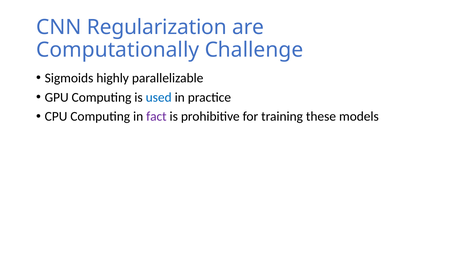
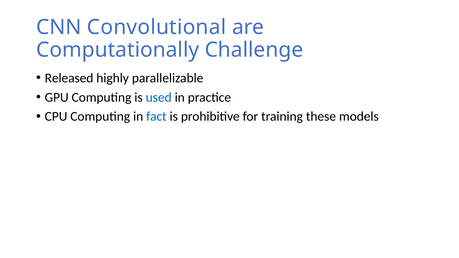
Regularization: Regularization -> Convolutional
Sigmoids: Sigmoids -> Released
fact colour: purple -> blue
